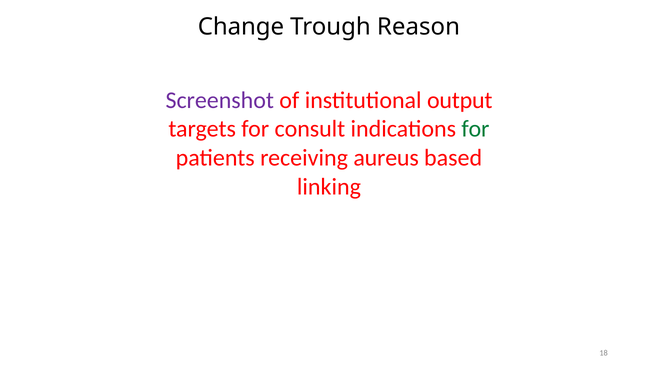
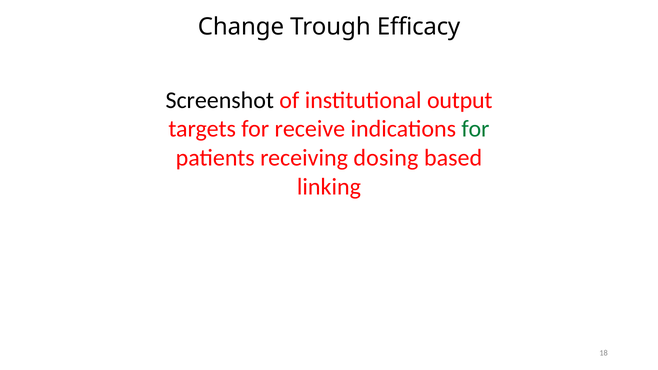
Reason: Reason -> Efficacy
Screenshot colour: purple -> black
consult: consult -> receive
aureus: aureus -> dosing
